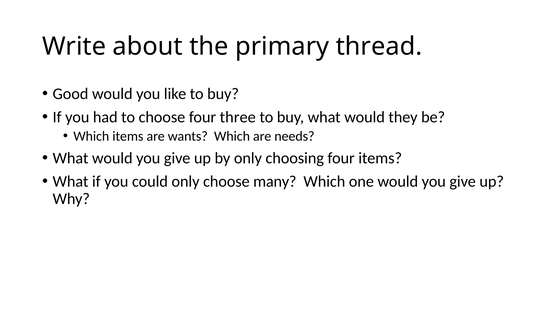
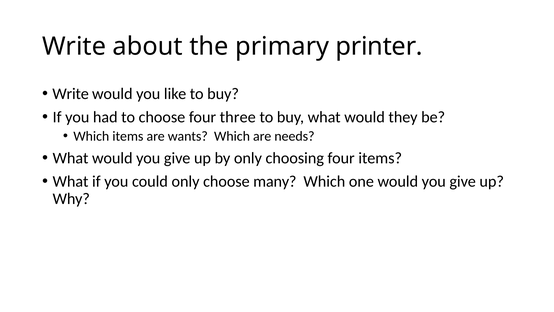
thread: thread -> printer
Good at (71, 94): Good -> Write
